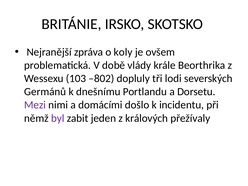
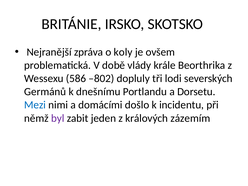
103: 103 -> 586
Mezi colour: purple -> blue
přežívaly: přežívaly -> zázemím
